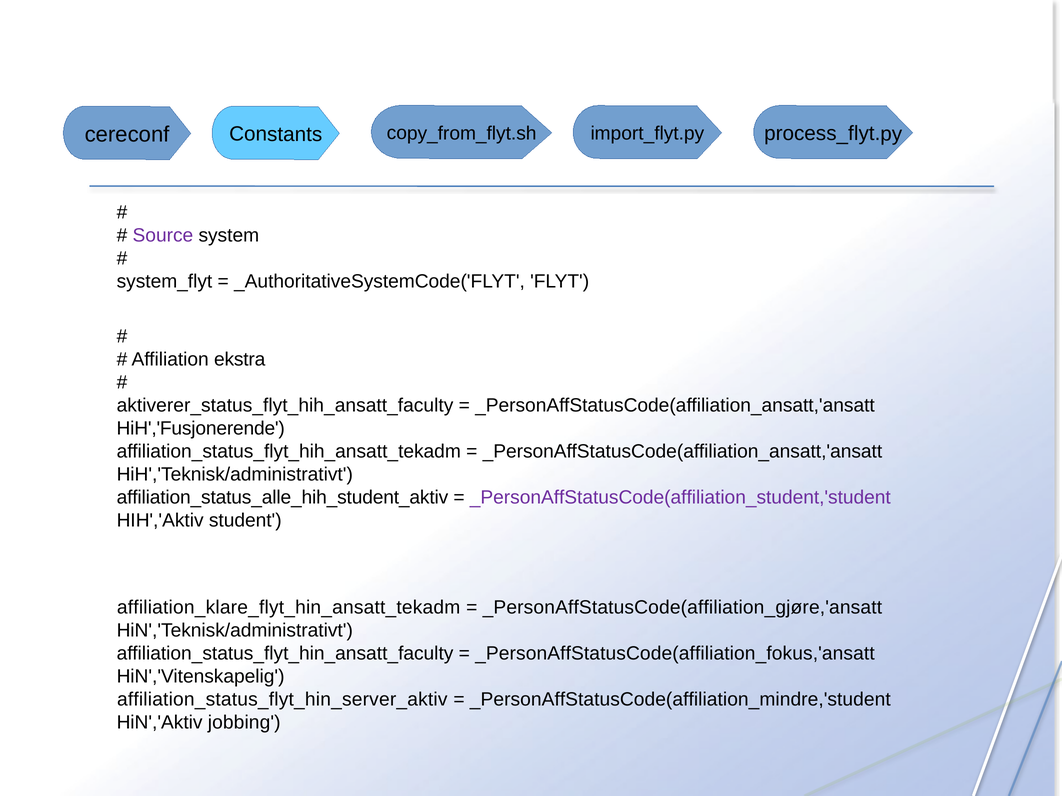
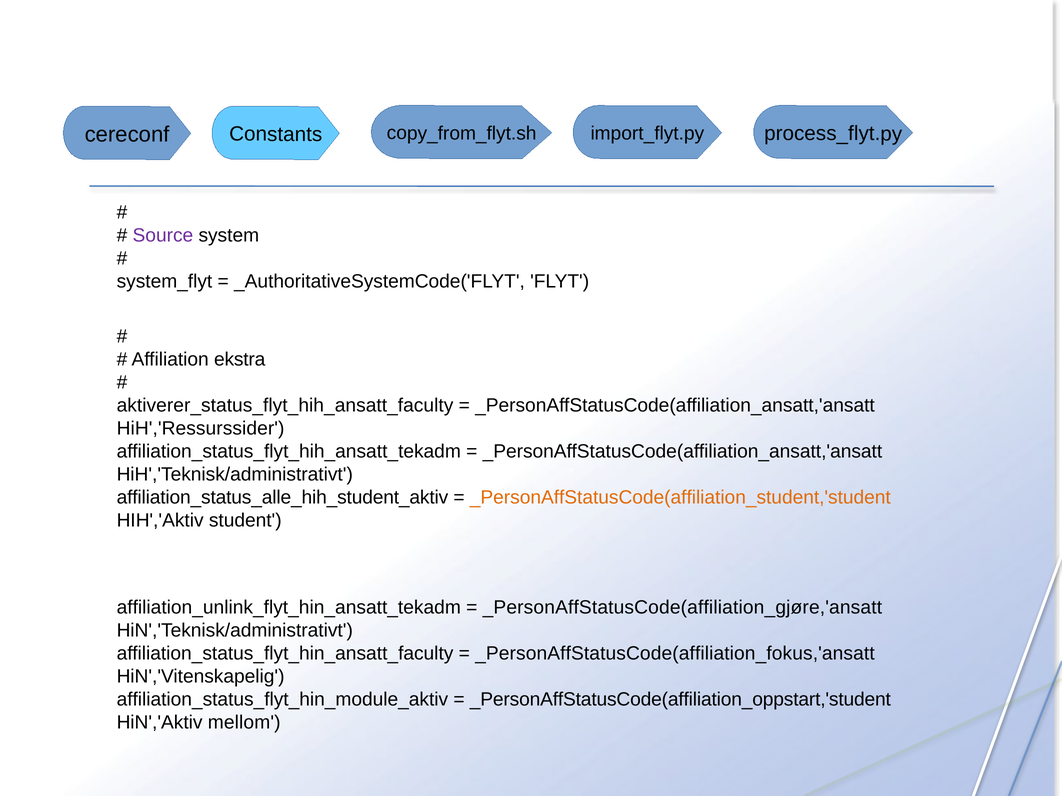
HiH','Fusjonerende: HiH','Fusjonerende -> HiH','Ressurssider
_PersonAffStatusCode(affiliation_student,'student colour: purple -> orange
affiliation_klare_flyt_hin_ansatt_tekadm: affiliation_klare_flyt_hin_ansatt_tekadm -> affiliation_unlink_flyt_hin_ansatt_tekadm
affiliation_status_flyt_hin_server_aktiv: affiliation_status_flyt_hin_server_aktiv -> affiliation_status_flyt_hin_module_aktiv
_PersonAffStatusCode(affiliation_mindre,'student: _PersonAffStatusCode(affiliation_mindre,'student -> _PersonAffStatusCode(affiliation_oppstart,'student
jobbing: jobbing -> mellom
